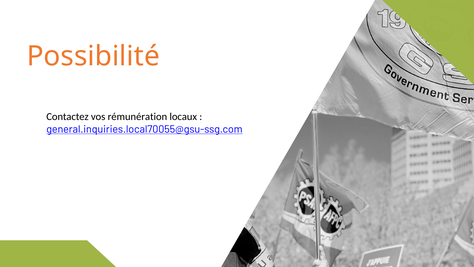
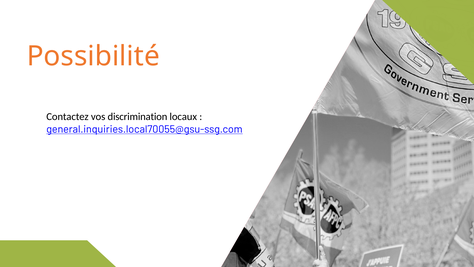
rémunération: rémunération -> discrimination
